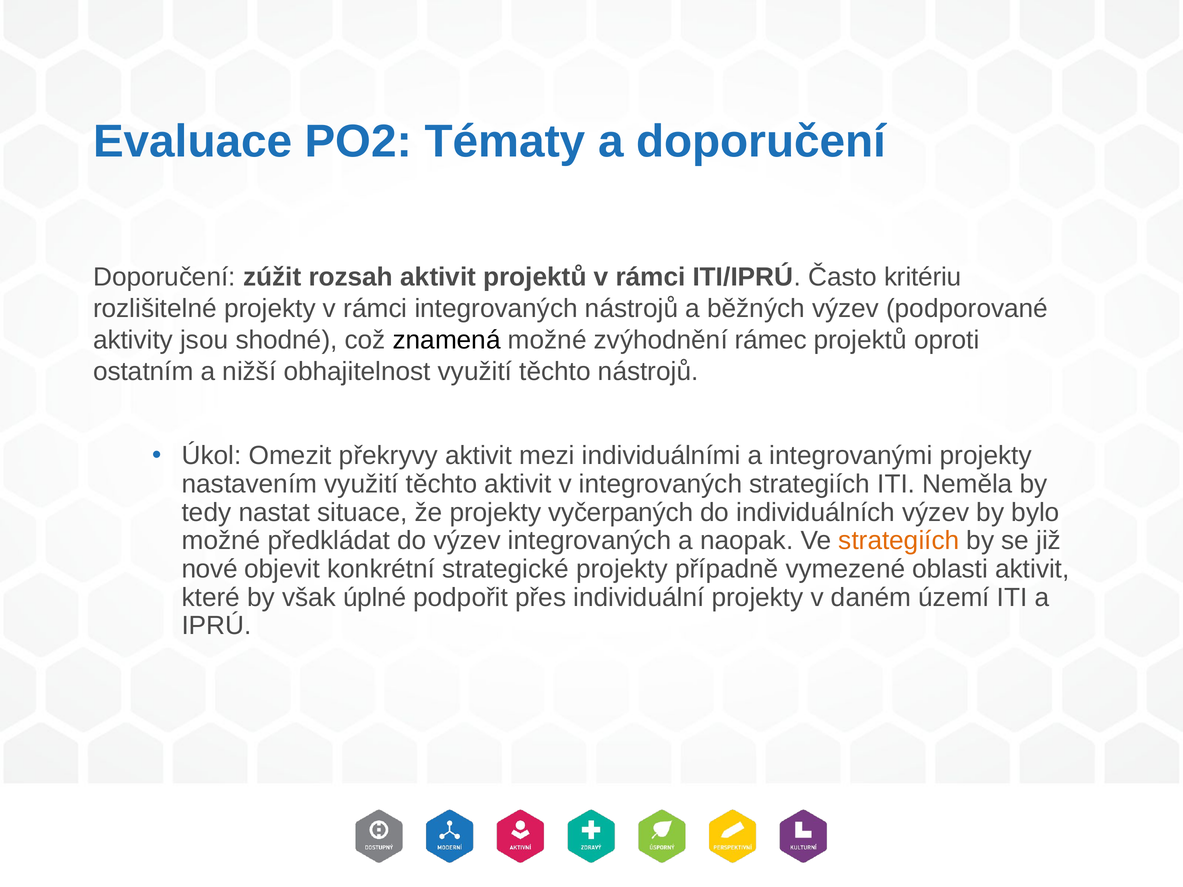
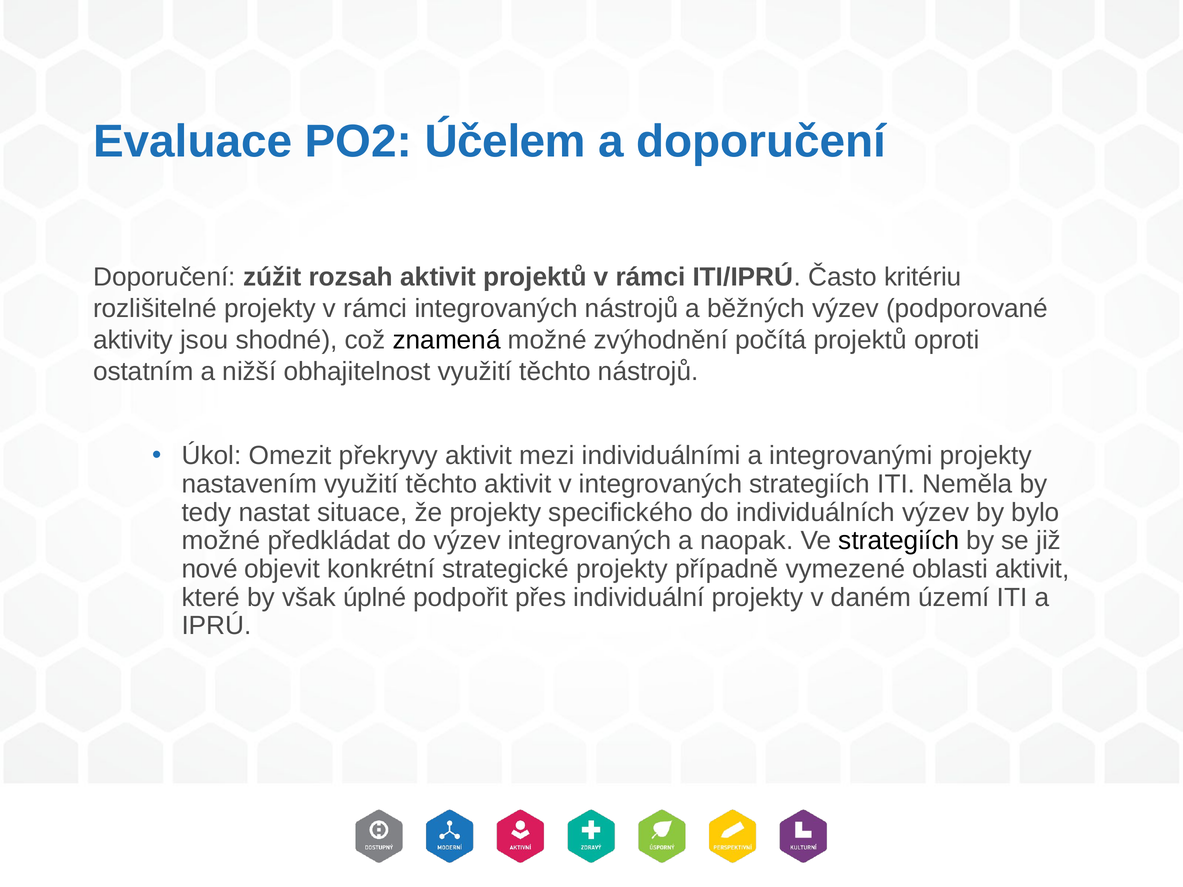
Tématy: Tématy -> Účelem
rámec: rámec -> počítá
vyčerpaných: vyčerpaných -> specifického
strategiích at (899, 541) colour: orange -> black
